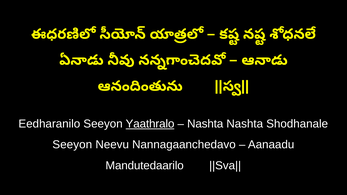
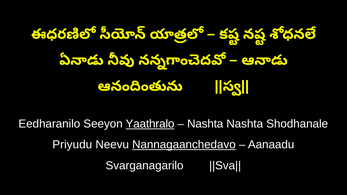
Seeyon at (72, 145): Seeyon -> Priyudu
Nannagaanchedavo underline: none -> present
Mandutedaarilo: Mandutedaarilo -> Svarganagarilo
